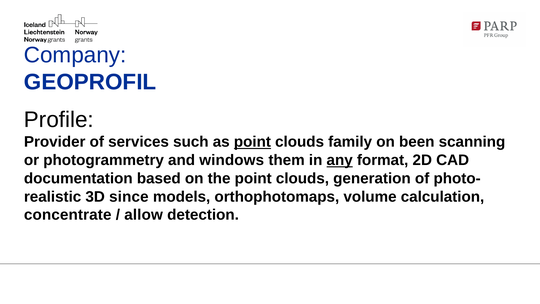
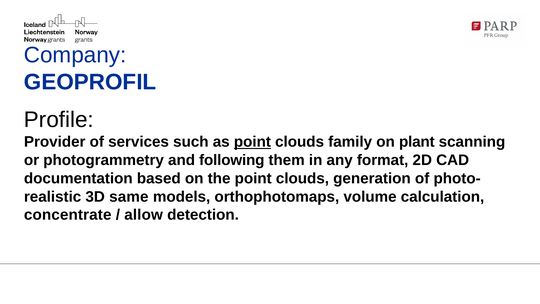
been: been -> plant
windows: windows -> following
any underline: present -> none
since: since -> same
